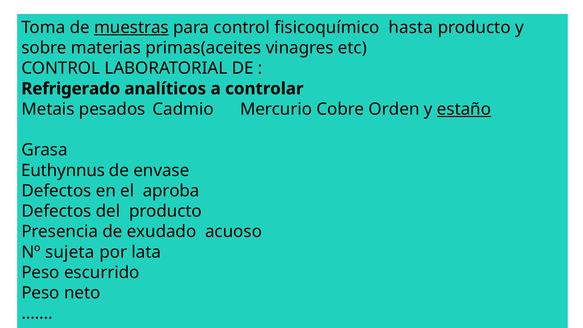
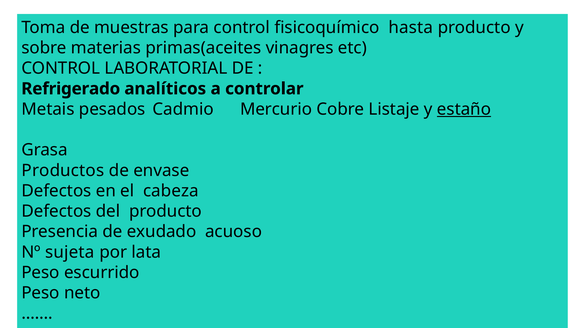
muestras underline: present -> none
Orden: Orden -> Listaje
Euthynnus: Euthynnus -> Productos
aproba: aproba -> cabeza
